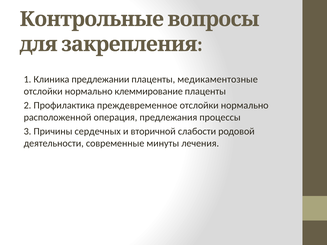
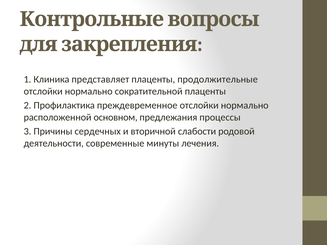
предлежании: предлежании -> представляет
медикаментозные: медикаментозные -> продолжительные
клеммирование: клеммирование -> сократительной
операция: операция -> основном
